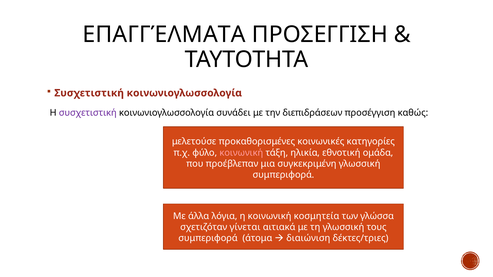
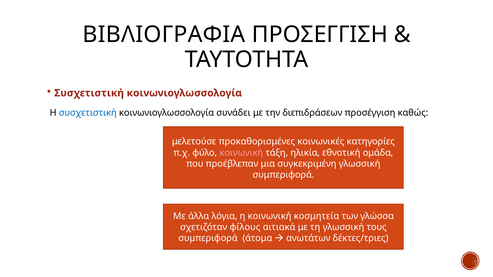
ΕΠΑΓΓΈΛΜΑΤΑ: ΕΠΑΓΓΈΛΜΑΤΑ -> ΒΙΒΛΙΟΓΡΑΦΙΑ
συσχετιστική at (88, 113) colour: purple -> blue
γίνεται: γίνεται -> φίλους
διαιώνιση: διαιώνιση -> ανωτάτων
